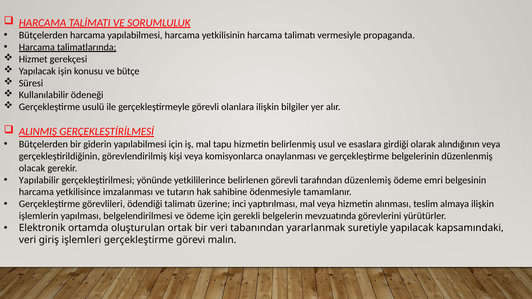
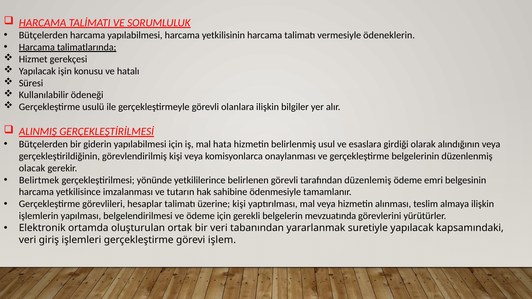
propaganda: propaganda -> ödeneklerin
bütçe: bütçe -> hatalı
tapu: tapu -> hata
Yapılabilir: Yapılabilir -> Belirtmek
ödendiği: ödendiği -> hesaplar
üzerine inci: inci -> kişi
malın: malın -> işlem
